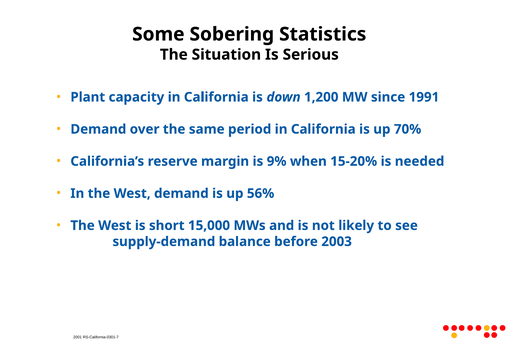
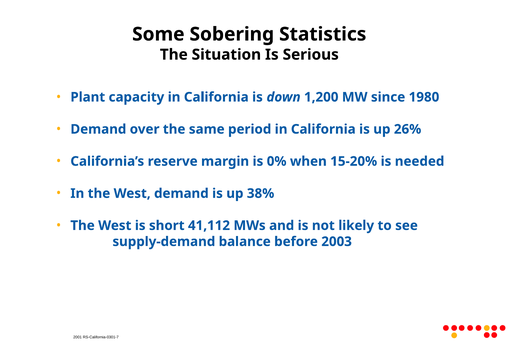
1991: 1991 -> 1980
70%: 70% -> 26%
9%: 9% -> 0%
56%: 56% -> 38%
15,000: 15,000 -> 41,112
